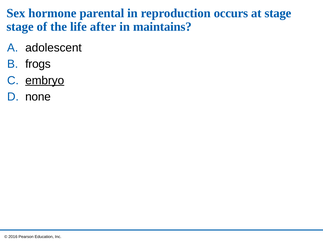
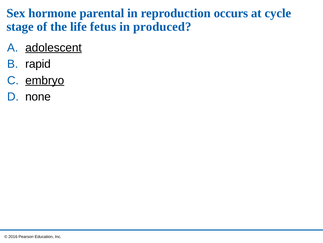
at stage: stage -> cycle
after: after -> fetus
maintains: maintains -> produced
adolescent underline: none -> present
frogs: frogs -> rapid
